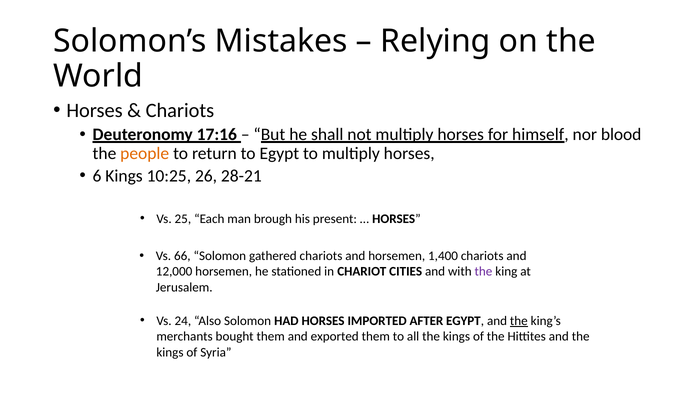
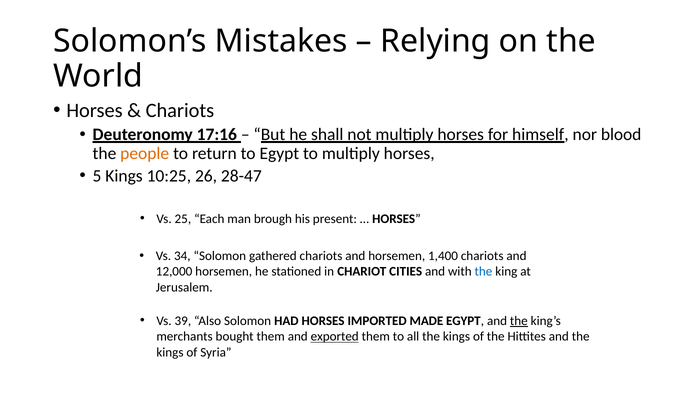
6: 6 -> 5
28-21: 28-21 -> 28-47
66: 66 -> 34
the at (483, 272) colour: purple -> blue
24: 24 -> 39
AFTER: AFTER -> MADE
exported underline: none -> present
